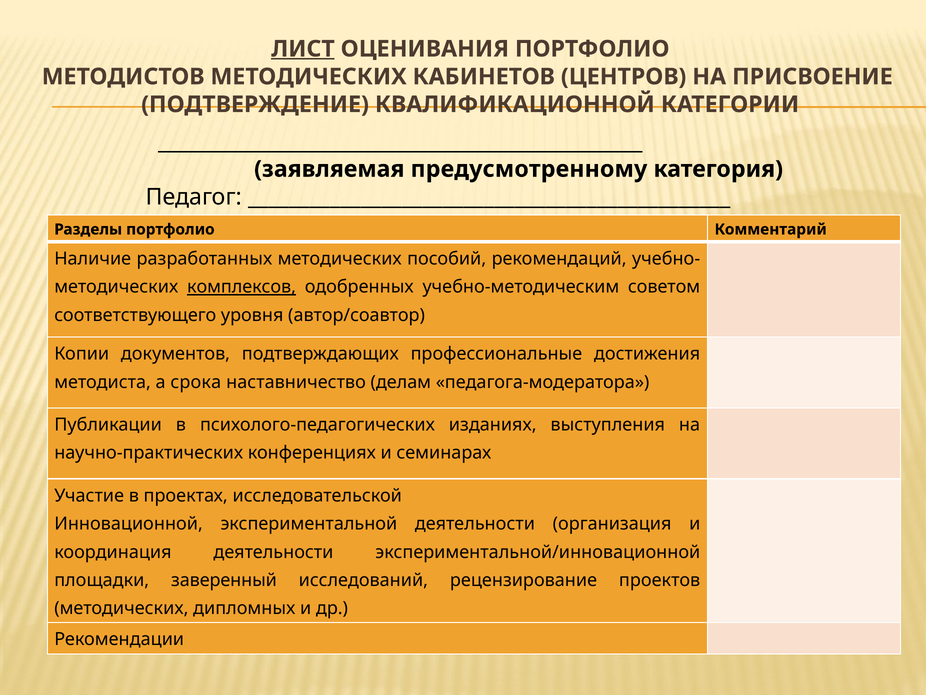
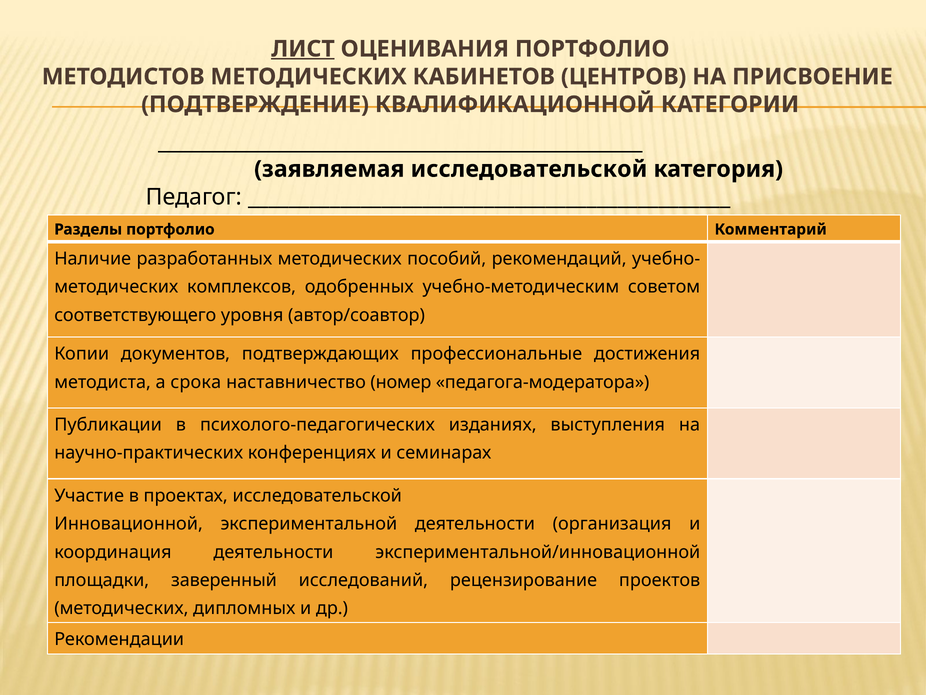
заявляемая предусмотренному: предусмотренному -> исследовательской
комплексов underline: present -> none
делам: делам -> номер
